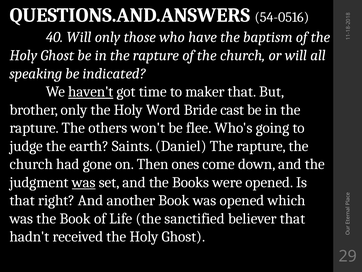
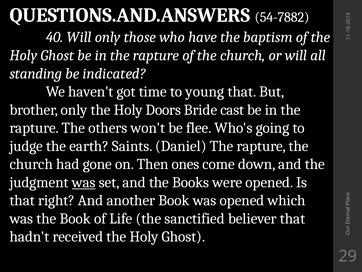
54-0516: 54-0516 -> 54-7882
speaking: speaking -> standing
haven't underline: present -> none
maker: maker -> young
Word: Word -> Doors
